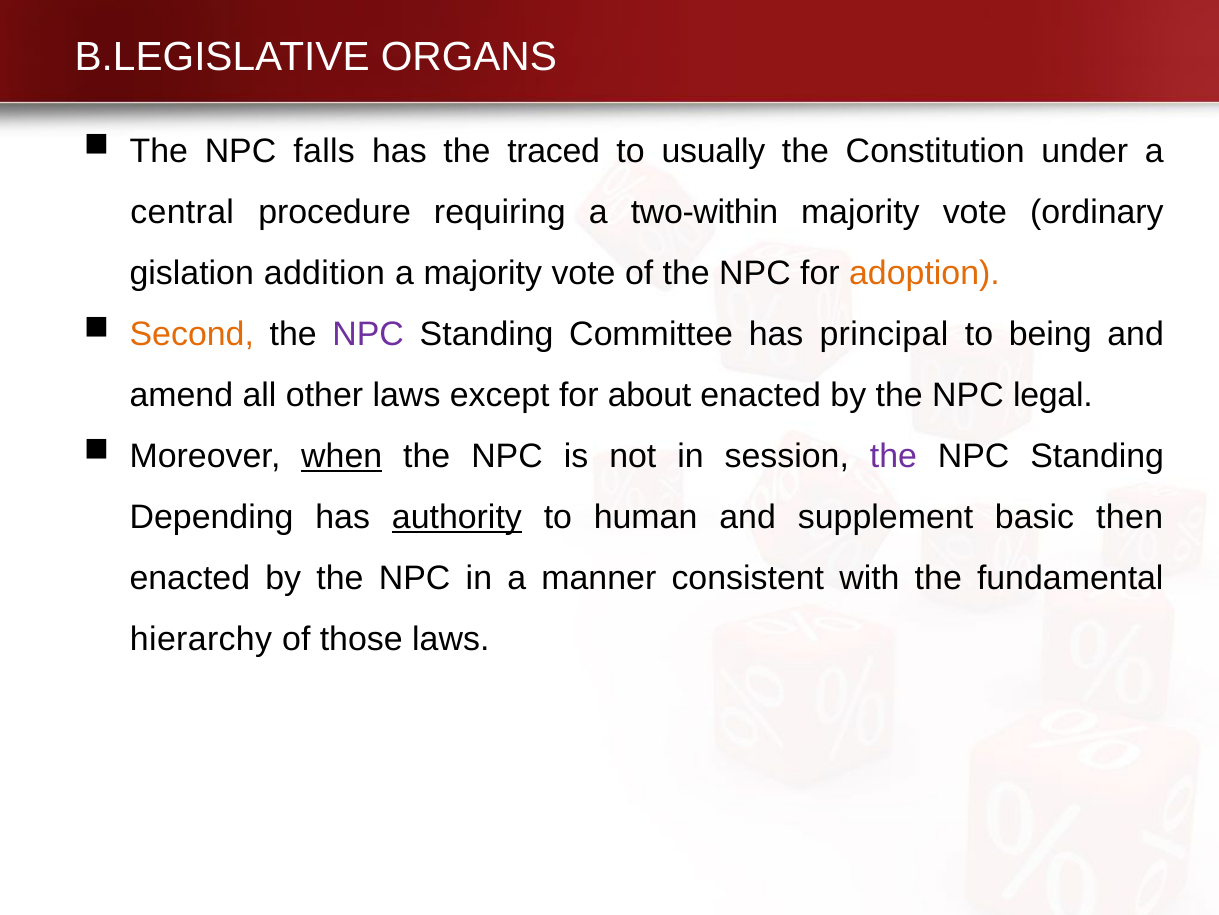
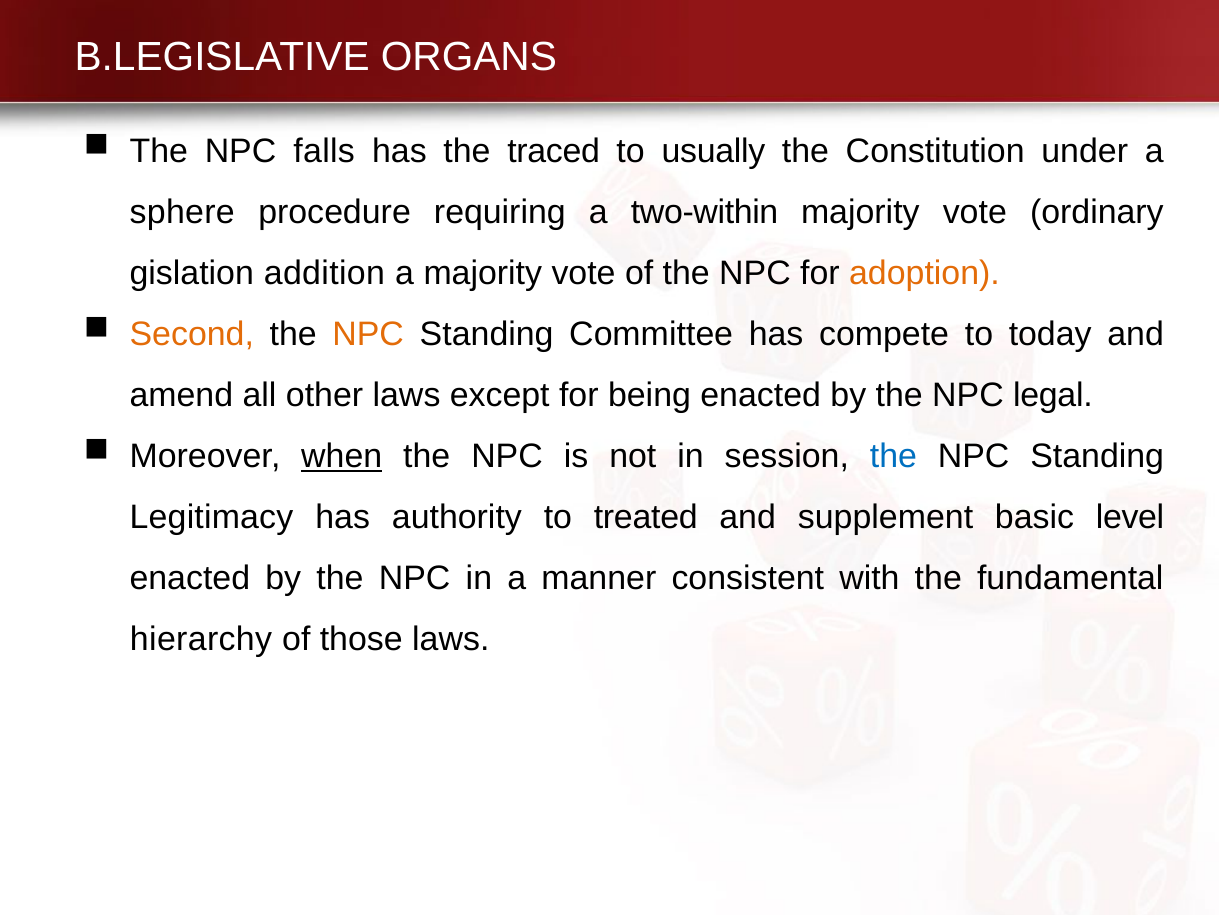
central: central -> sphere
NPC at (368, 334) colour: purple -> orange
principal: principal -> compete
being: being -> today
about: about -> being
the at (893, 456) colour: purple -> blue
Depending: Depending -> Legitimacy
authority underline: present -> none
human: human -> treated
then: then -> level
